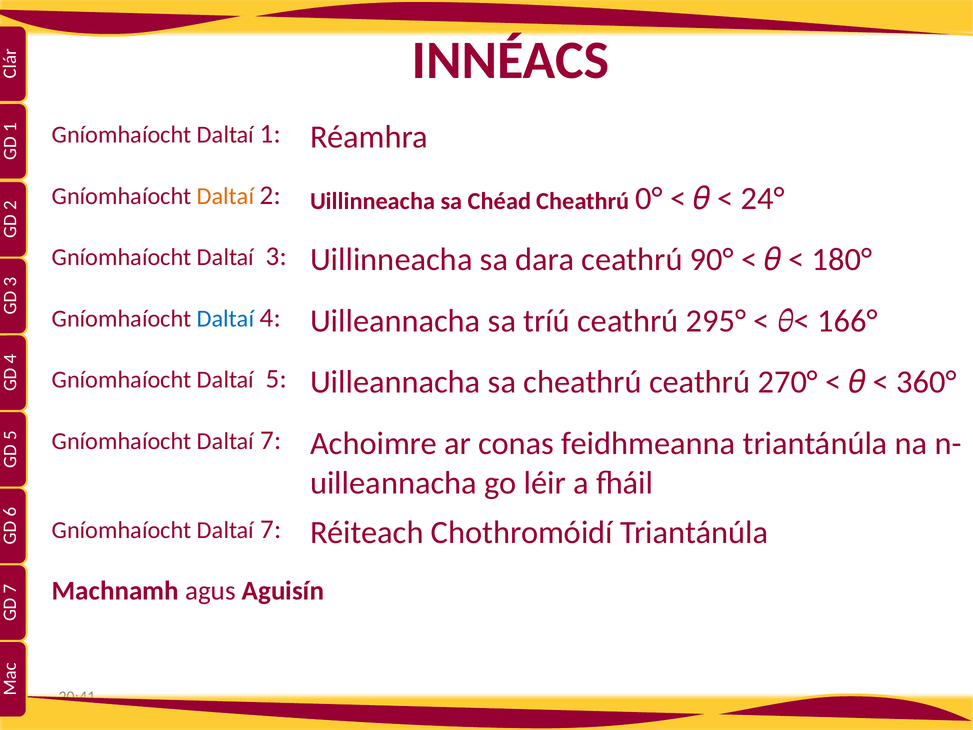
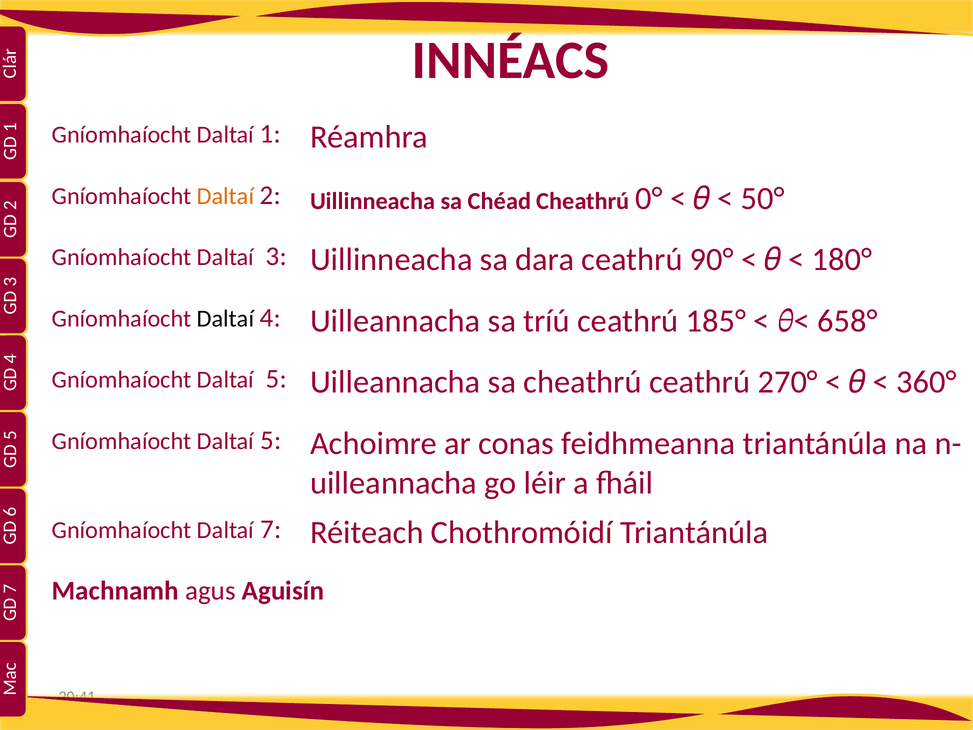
24°: 24° -> 50°
166°: 166° -> 658°
Daltaí at (225, 319) colour: blue -> black
295°: 295° -> 185°
7 at (271, 440): 7 -> 5
